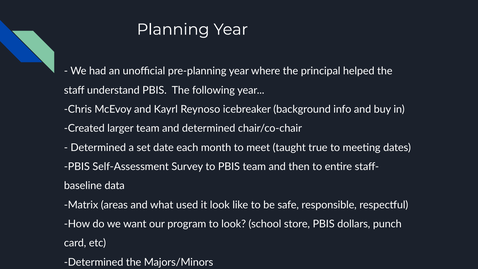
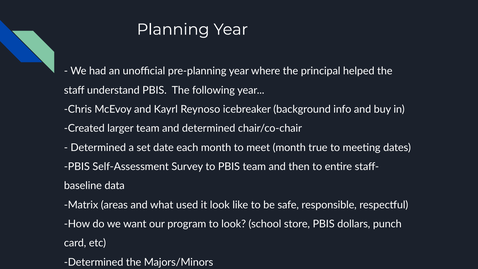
meet taught: taught -> month
